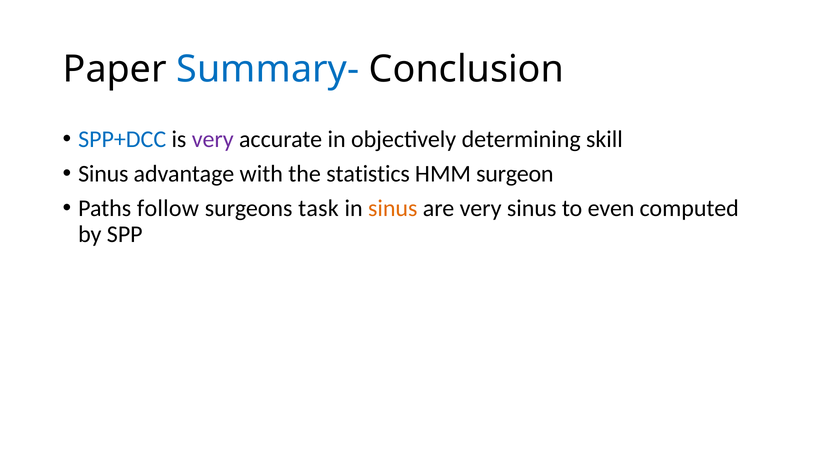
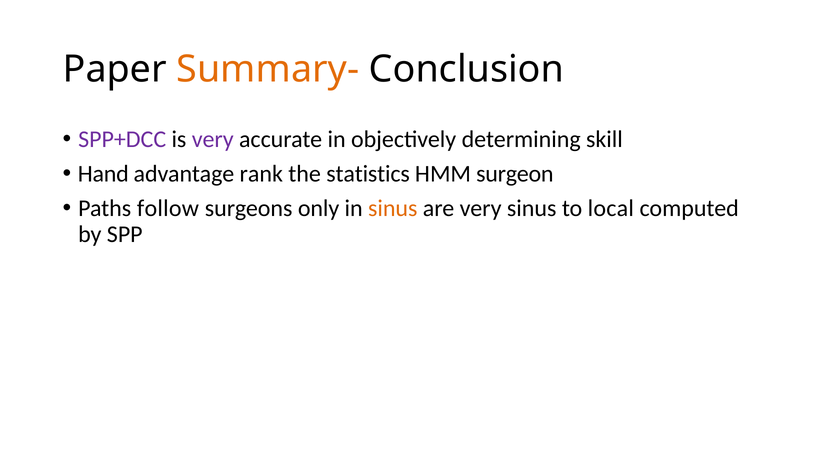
Summary- colour: blue -> orange
SPP+DCC colour: blue -> purple
Sinus at (103, 174): Sinus -> Hand
with: with -> rank
task: task -> only
even: even -> local
